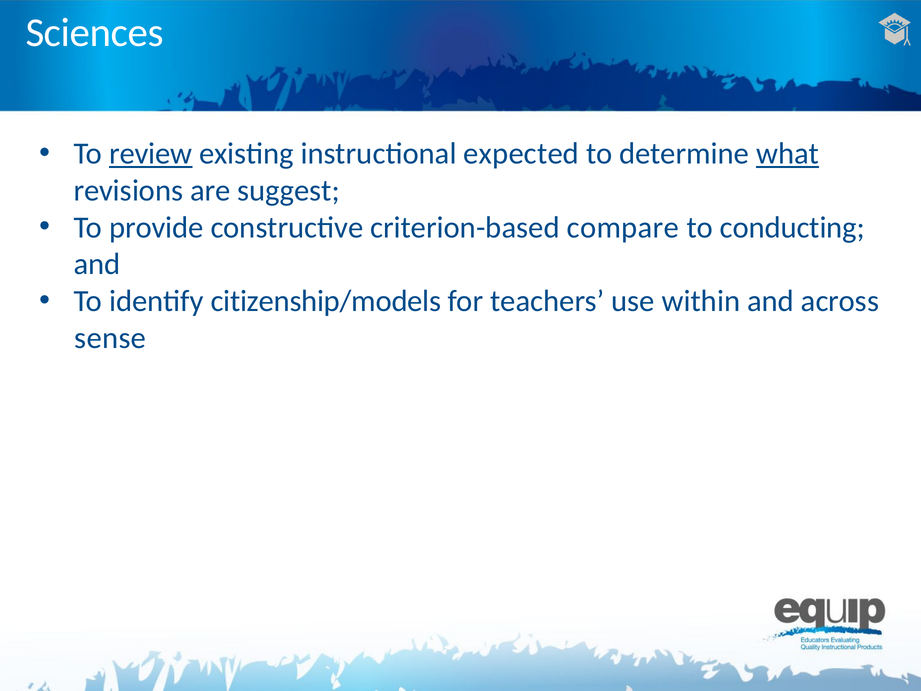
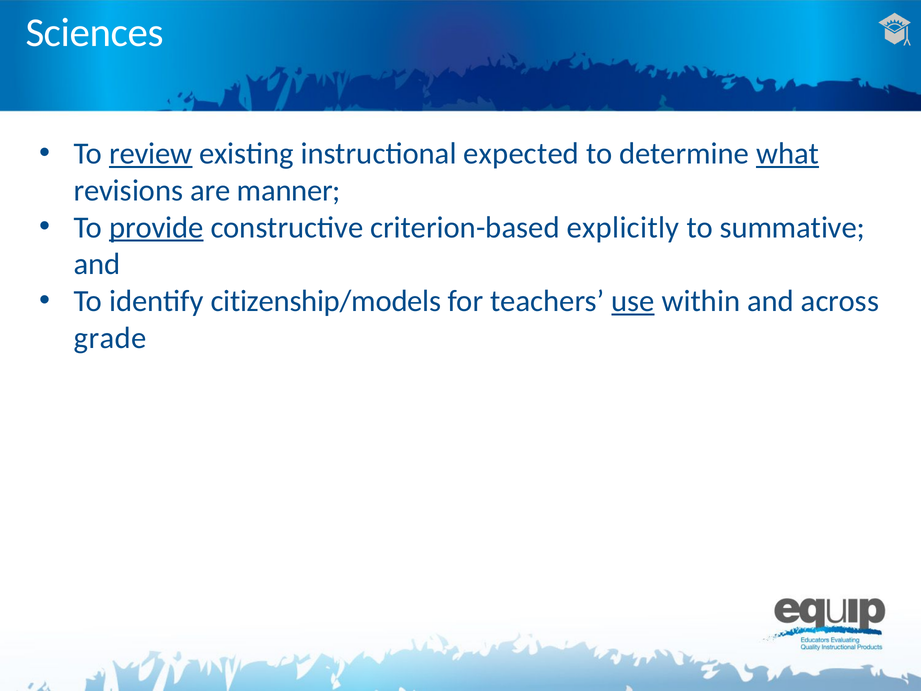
suggest: suggest -> manner
provide underline: none -> present
compare: compare -> explicitly
conducting: conducting -> summative
use underline: none -> present
sense: sense -> grade
